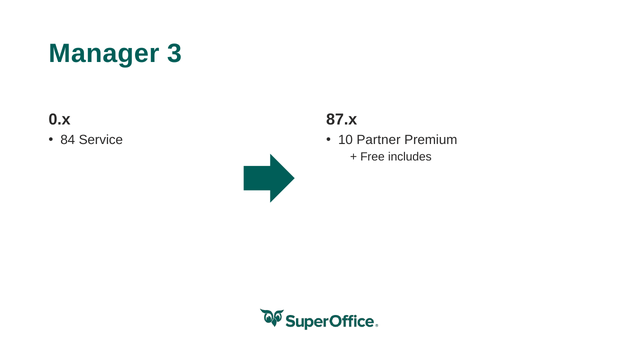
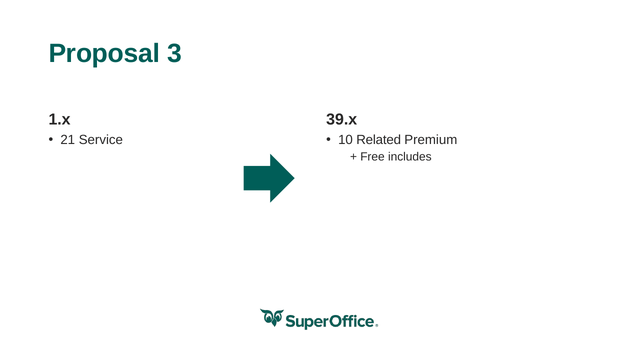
Manager: Manager -> Proposal
0.x: 0.x -> 1.x
87.x: 87.x -> 39.x
84: 84 -> 21
Partner: Partner -> Related
